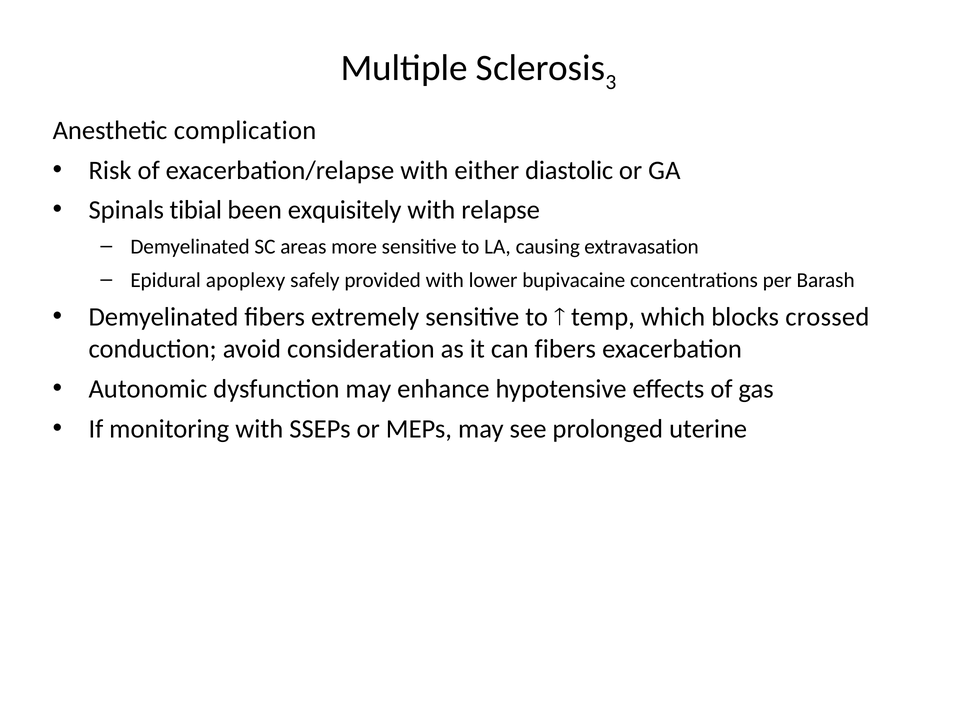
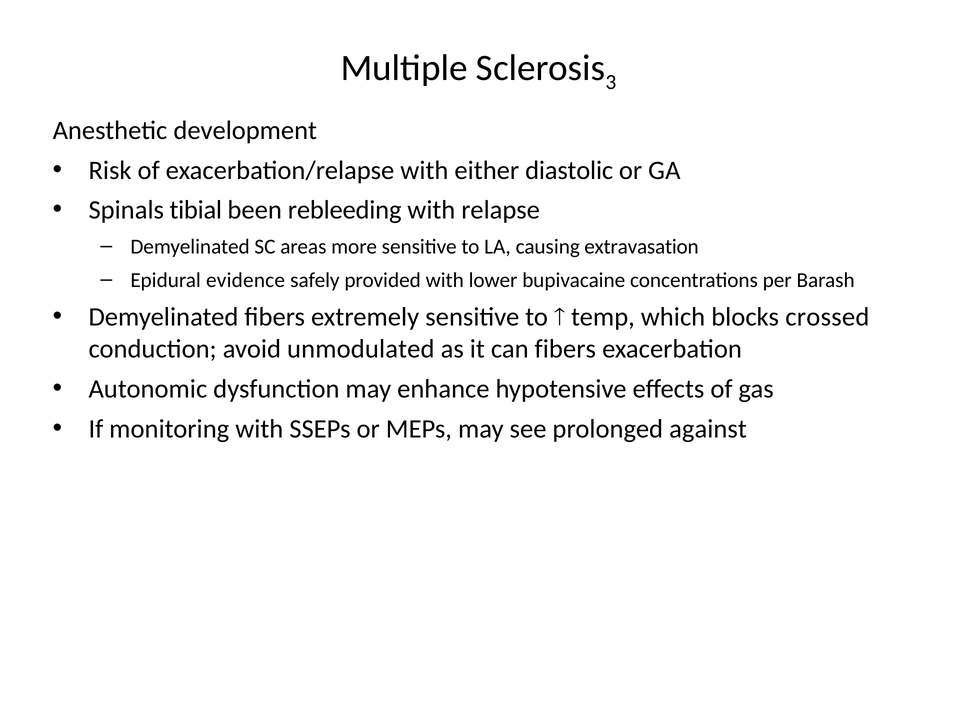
complication: complication -> development
exquisitely: exquisitely -> rebleeding
apoplexy: apoplexy -> evidence
consideration: consideration -> unmodulated
uterine: uterine -> against
